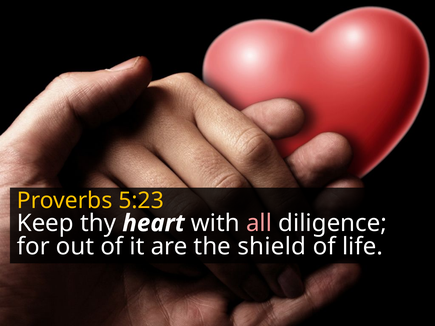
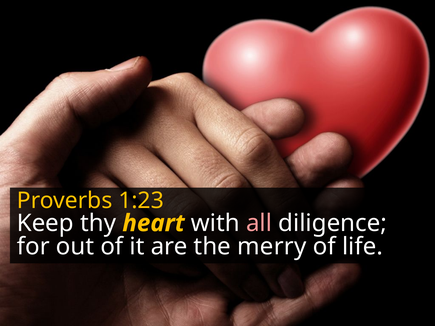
5:23: 5:23 -> 1:23
heart colour: white -> yellow
shield: shield -> merry
